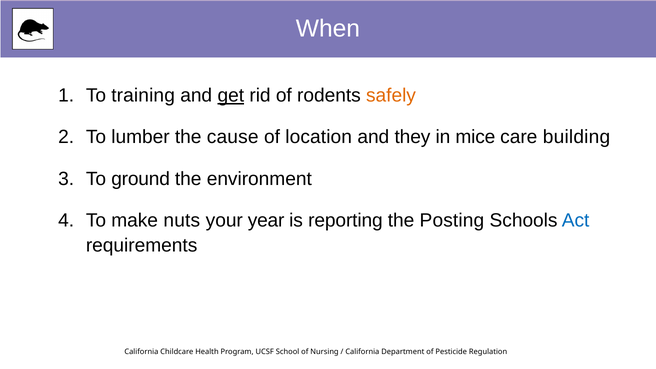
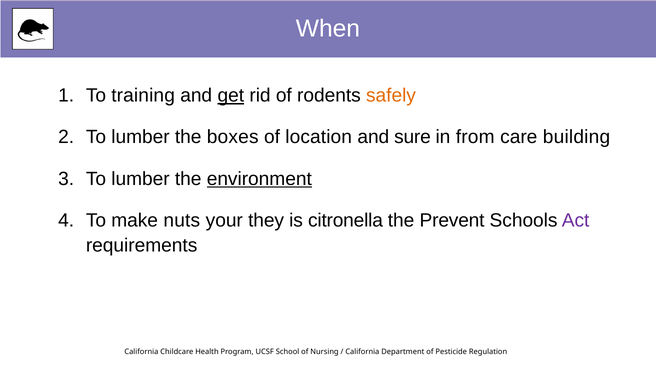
cause: cause -> boxes
they: they -> sure
mice: mice -> from
ground at (141, 179): ground -> lumber
environment underline: none -> present
year: year -> they
reporting: reporting -> citronella
Posting: Posting -> Prevent
Act colour: blue -> purple
